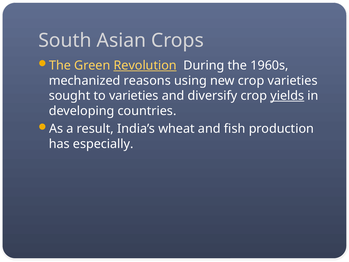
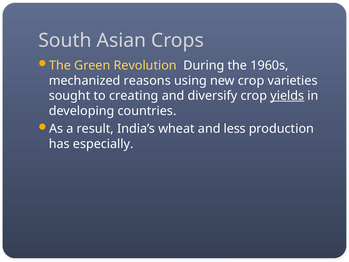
Revolution underline: present -> none
to varieties: varieties -> creating
fish: fish -> less
